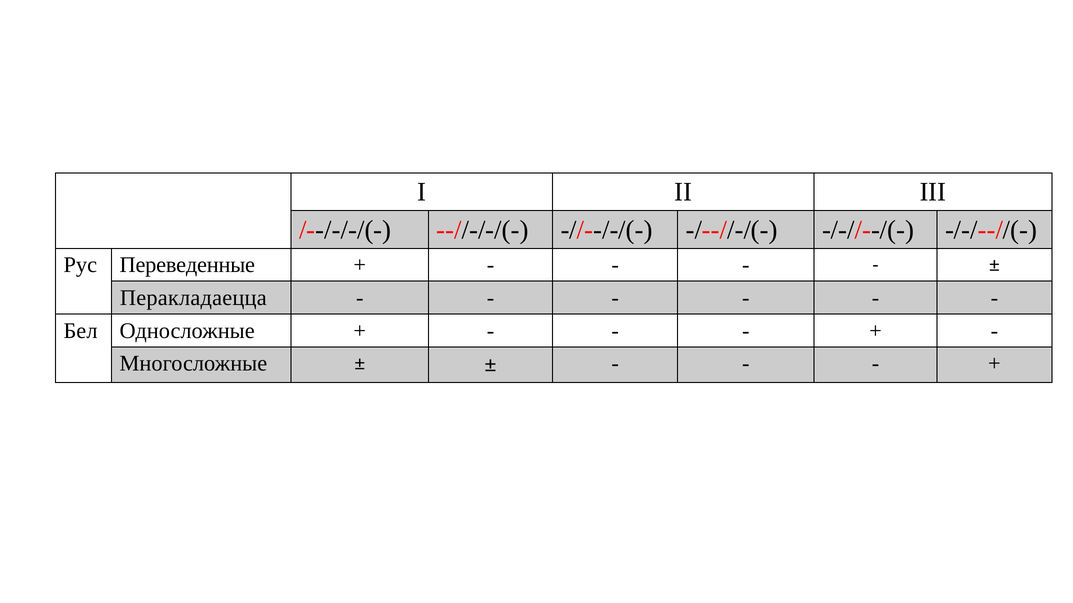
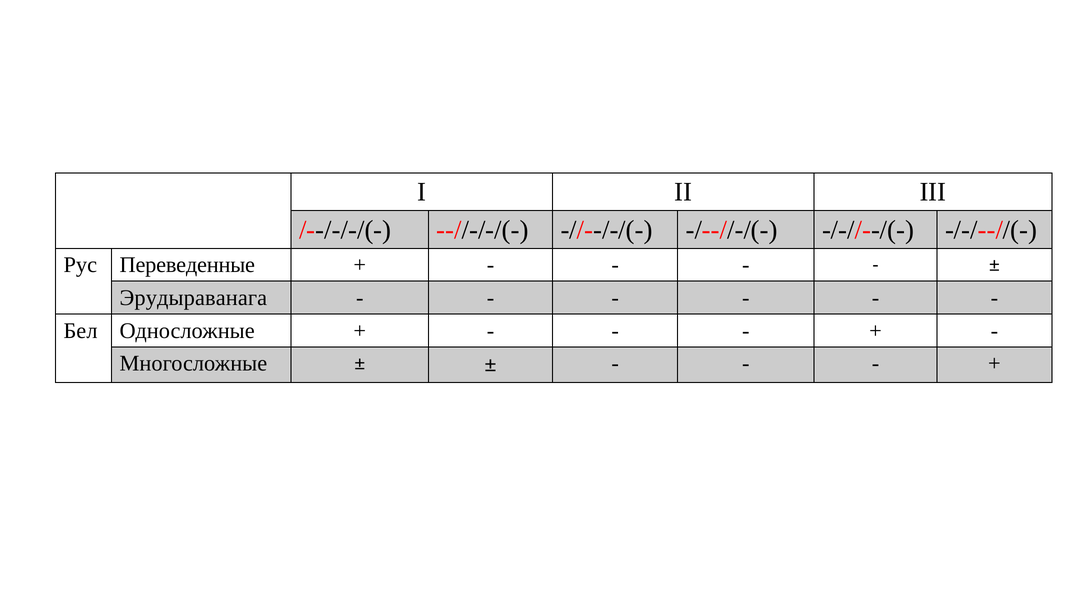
Перакладаецца: Перакладаецца -> Эрудыраванага
